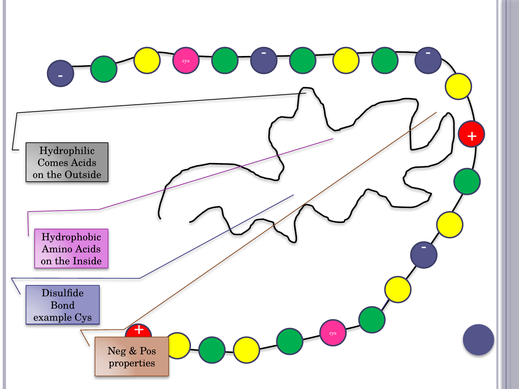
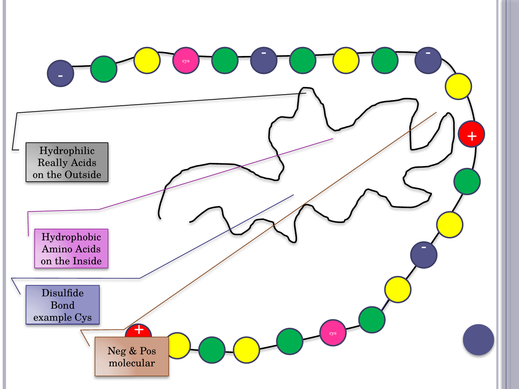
Comes: Comes -> Really
properties: properties -> molecular
